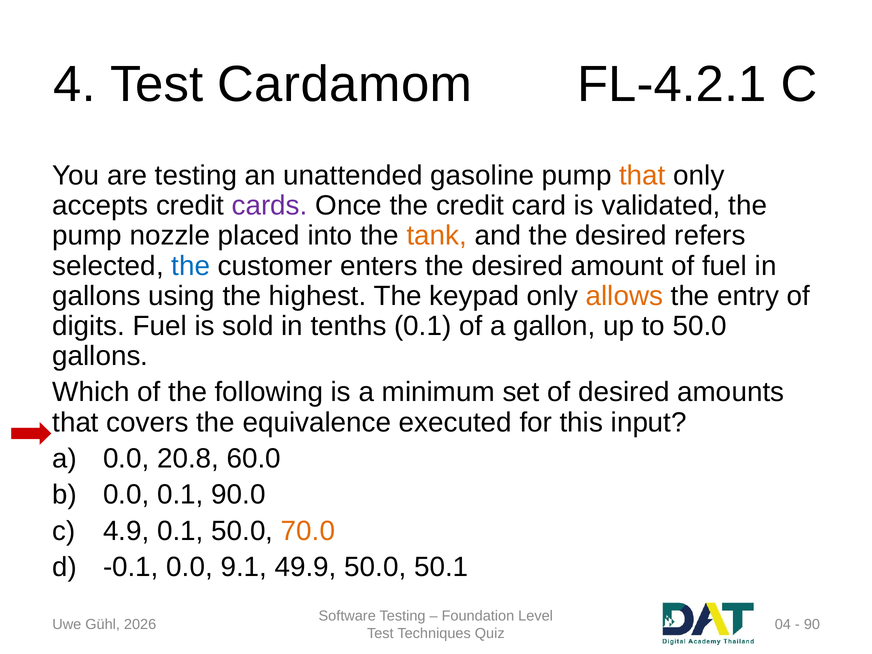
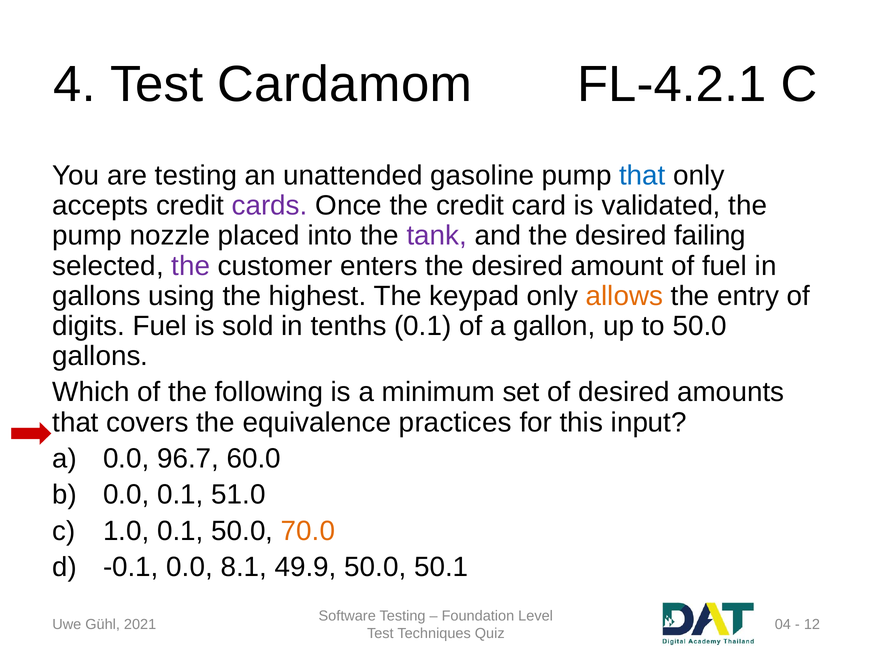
that at (642, 176) colour: orange -> blue
tank colour: orange -> purple
refers: refers -> failing
the at (191, 266) colour: blue -> purple
executed: executed -> practices
20.8: 20.8 -> 96.7
90.0: 90.0 -> 51.0
4.9: 4.9 -> 1.0
9.1: 9.1 -> 8.1
2026: 2026 -> 2021
90: 90 -> 12
